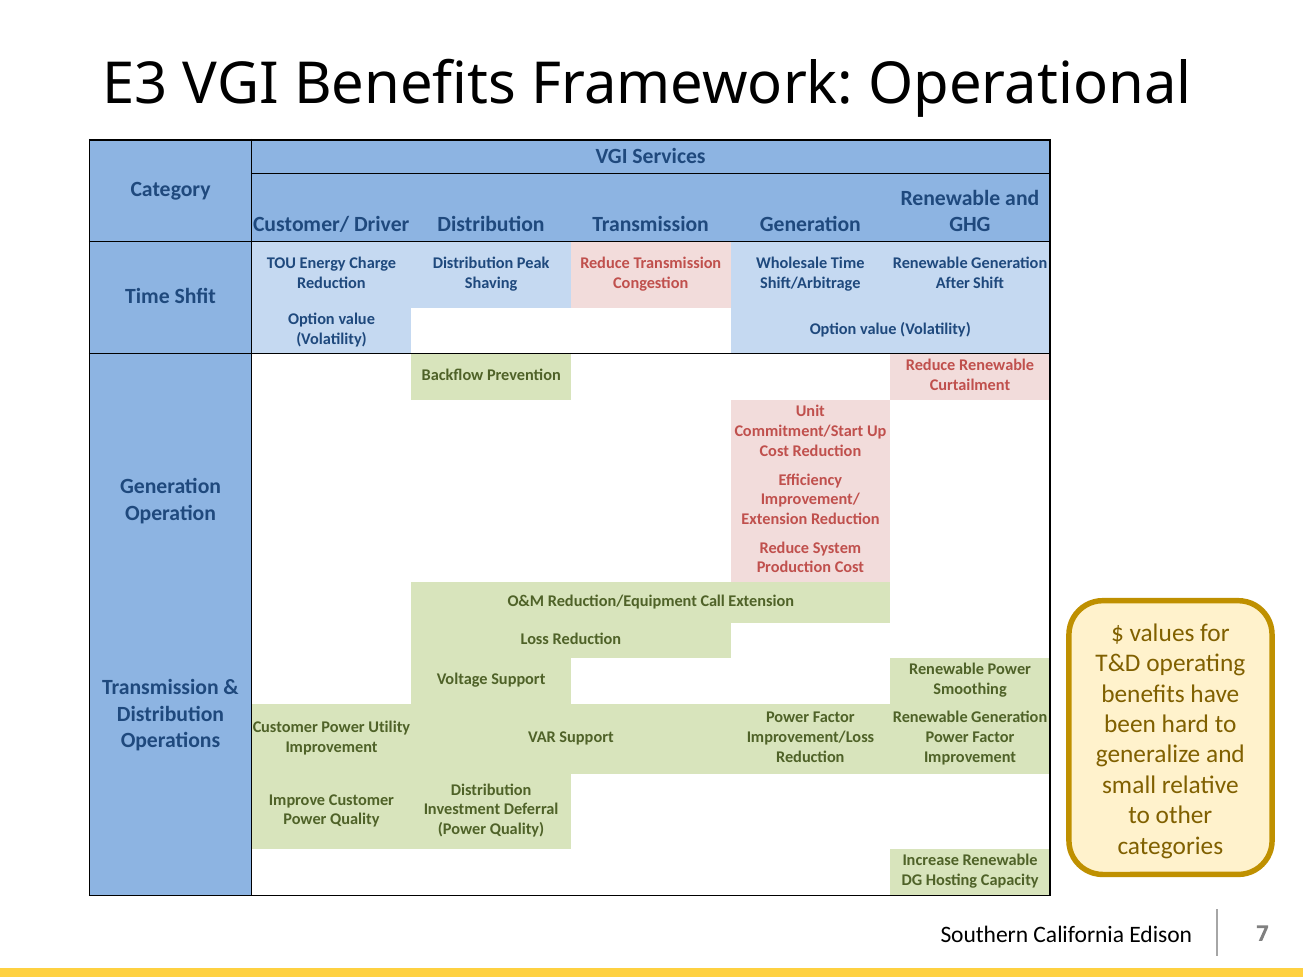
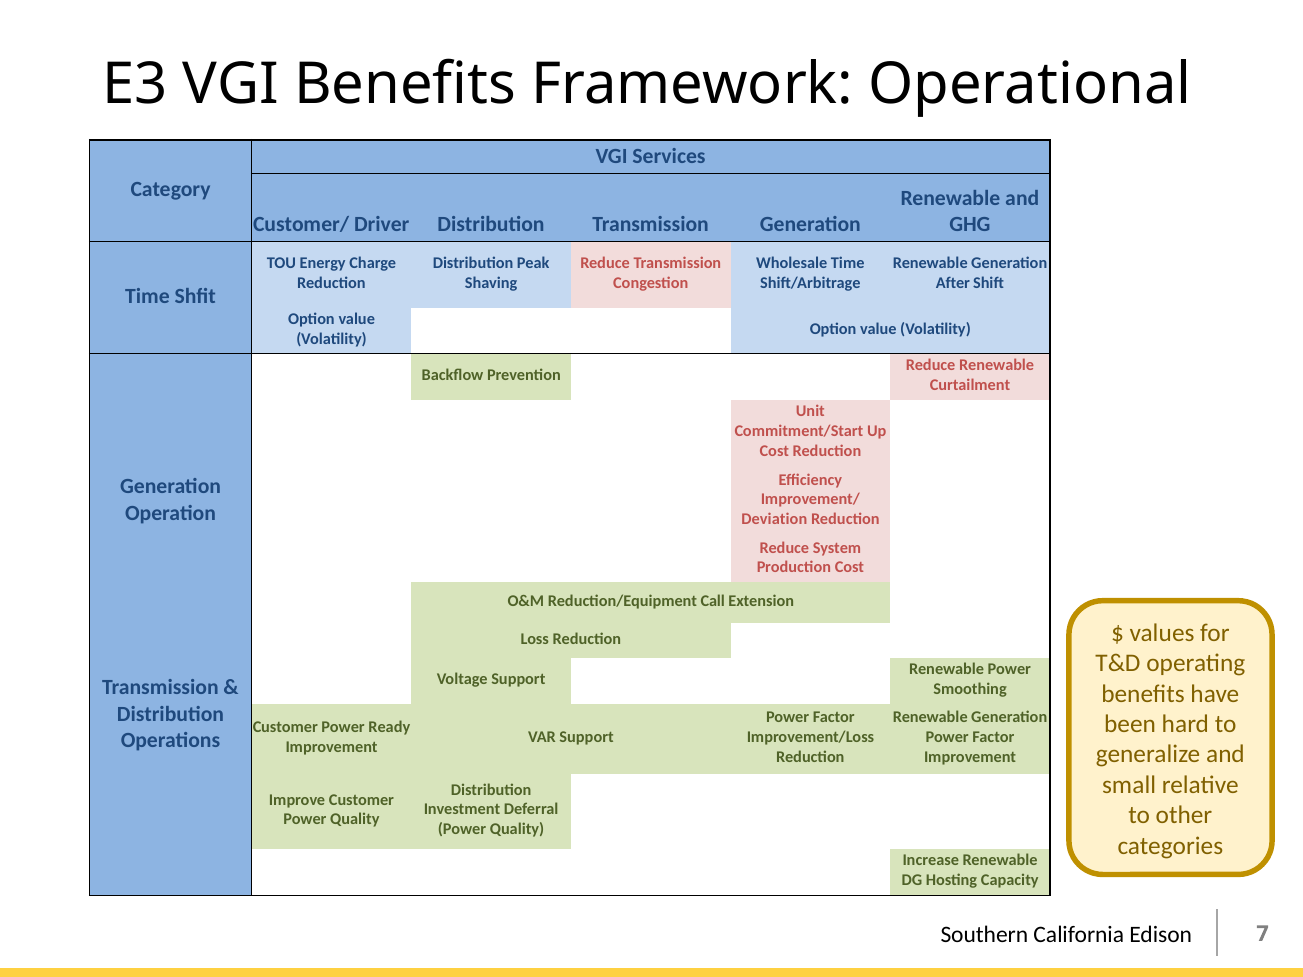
Extension at (774, 520): Extension -> Deviation
Utility: Utility -> Ready
